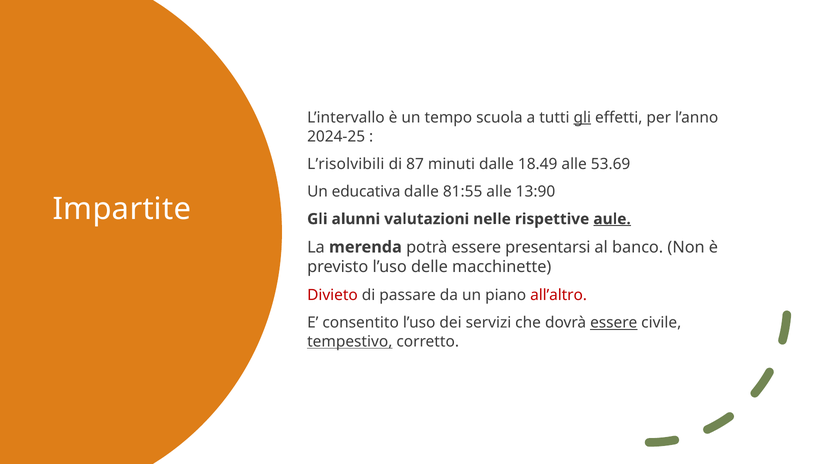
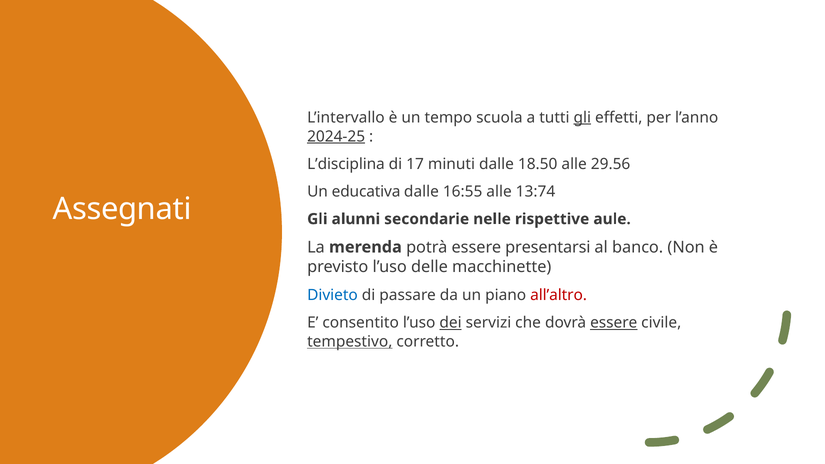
2024-25 underline: none -> present
L’risolvibili: L’risolvibili -> L’disciplina
87: 87 -> 17
18.49: 18.49 -> 18.50
53.69: 53.69 -> 29.56
81:55: 81:55 -> 16:55
13:90: 13:90 -> 13:74
Impartite: Impartite -> Assegnati
valutazioni: valutazioni -> secondarie
aule underline: present -> none
Divieto colour: red -> blue
dei underline: none -> present
